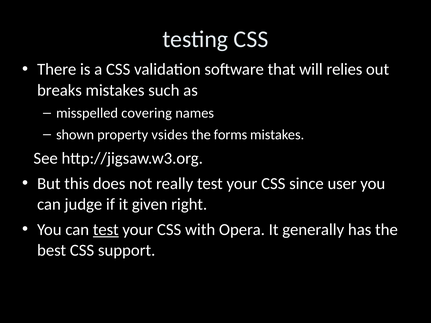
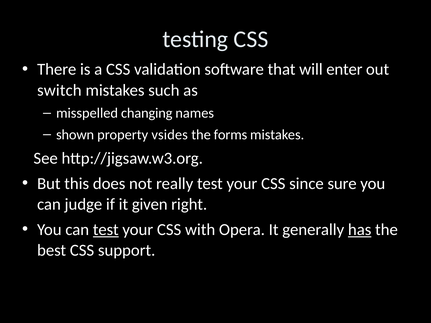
relies: relies -> enter
breaks: breaks -> switch
covering: covering -> changing
user: user -> sure
has underline: none -> present
